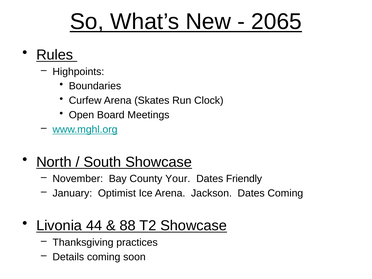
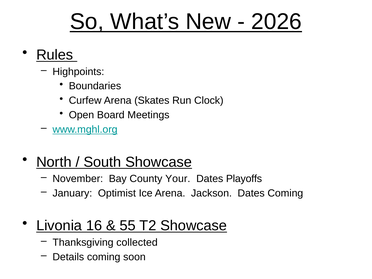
2065: 2065 -> 2026
Friendly: Friendly -> Playoffs
44: 44 -> 16
88: 88 -> 55
practices: practices -> collected
